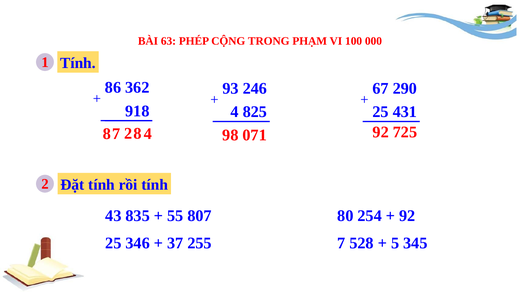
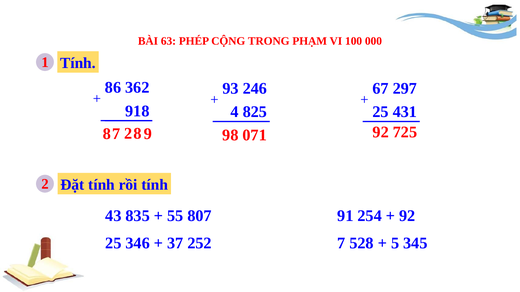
290: 290 -> 297
8 4: 4 -> 9
80: 80 -> 91
255: 255 -> 252
